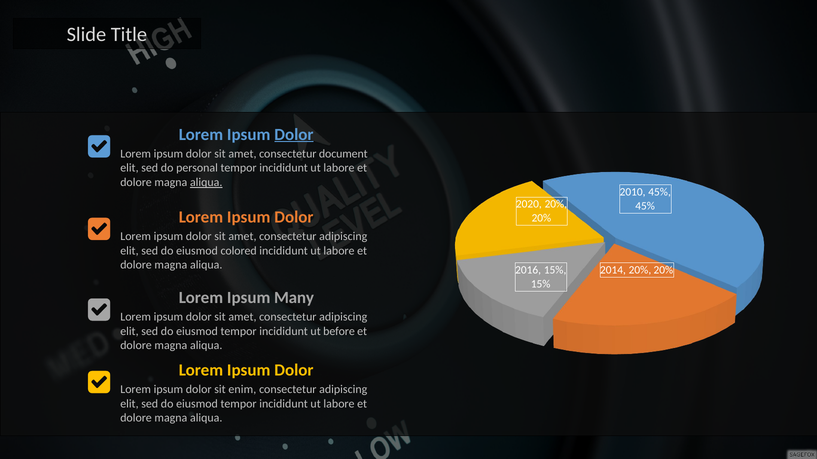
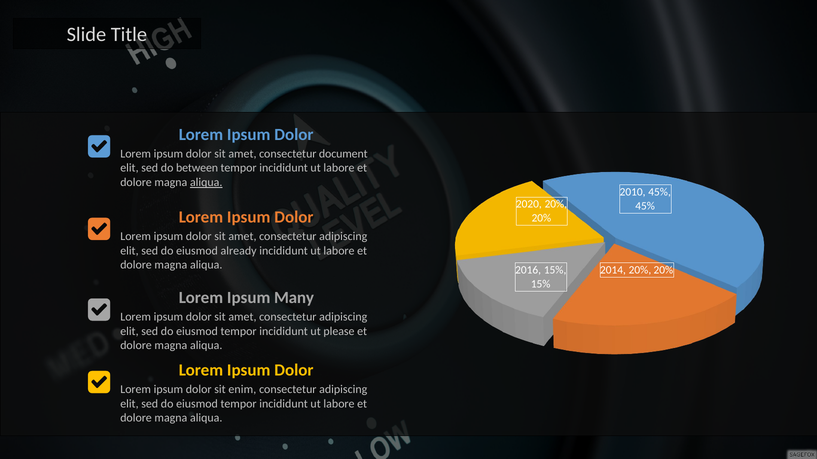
Dolor at (294, 135) underline: present -> none
personal: personal -> between
colored: colored -> already
before: before -> please
